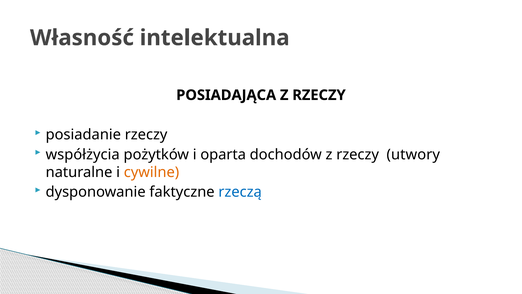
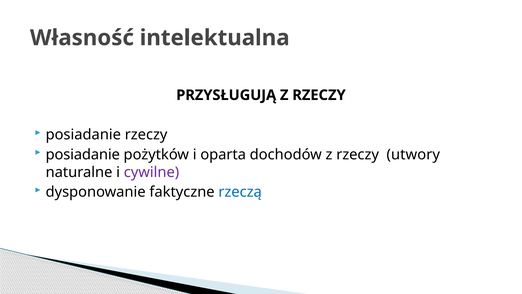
POSIADAJĄCA: POSIADAJĄCA -> PRZYSŁUGUJĄ
współżycia at (83, 154): współżycia -> posiadanie
cywilne colour: orange -> purple
